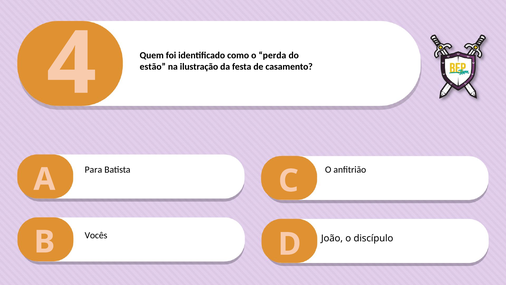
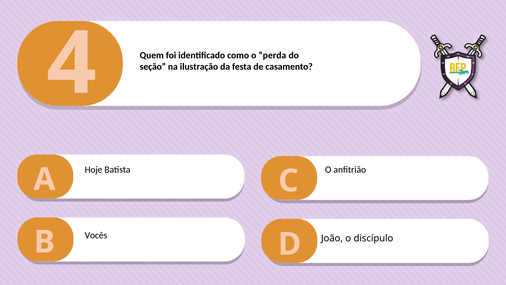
estão: estão -> seção
Para: Para -> Hoje
